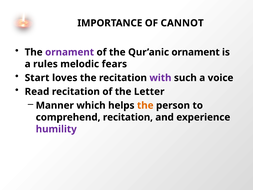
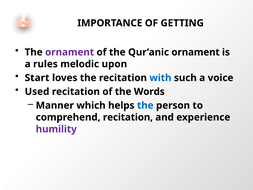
CANNOT: CANNOT -> GETTING
fears: fears -> upon
with colour: purple -> blue
Read: Read -> Used
Letter: Letter -> Words
the at (145, 105) colour: orange -> blue
